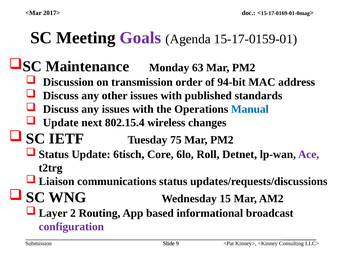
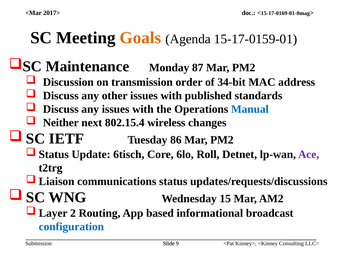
Goals colour: purple -> orange
63: 63 -> 87
94-bit: 94-bit -> 34-bit
Update at (61, 123): Update -> Neither
75: 75 -> 86
configuration colour: purple -> blue
